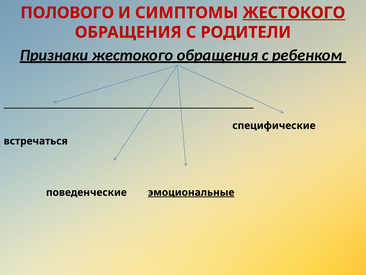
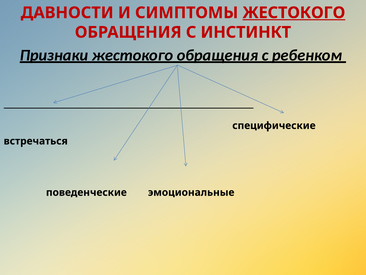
ПОЛОВОГО: ПОЛОВОГО -> ДАВНОСТИ
РОДИТЕЛИ: РОДИТЕЛИ -> ИНСТИНКТ
эмоциональные underline: present -> none
